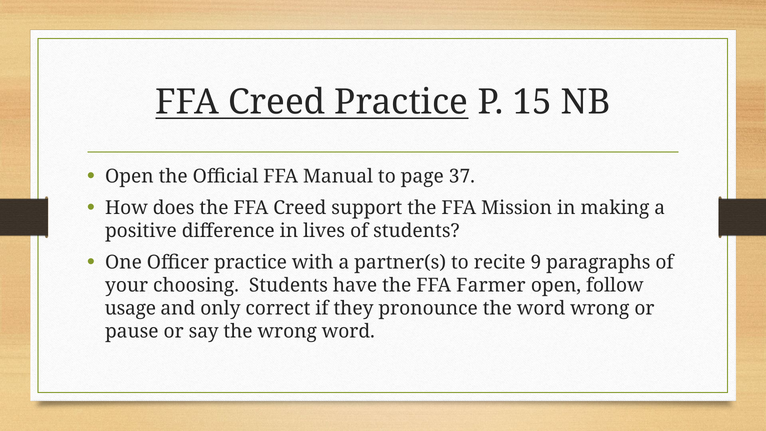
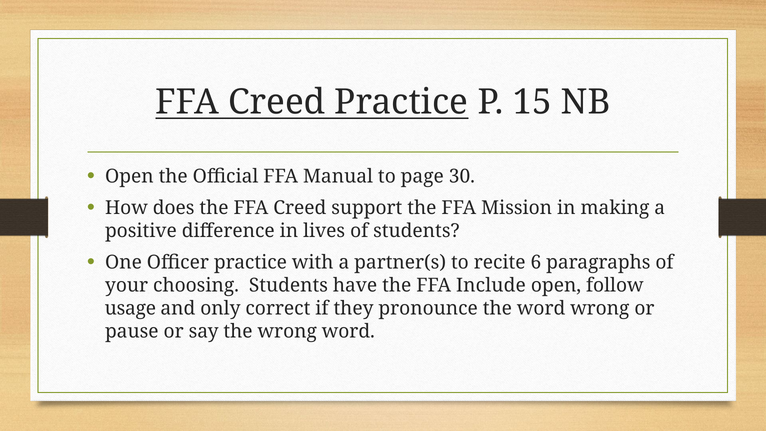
37: 37 -> 30
9: 9 -> 6
Farmer: Farmer -> Include
